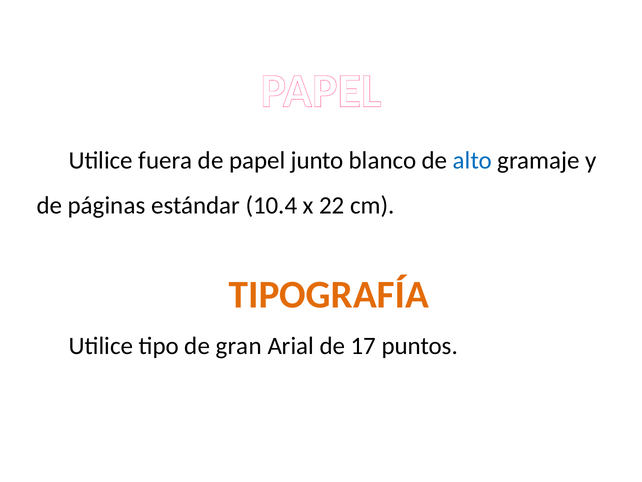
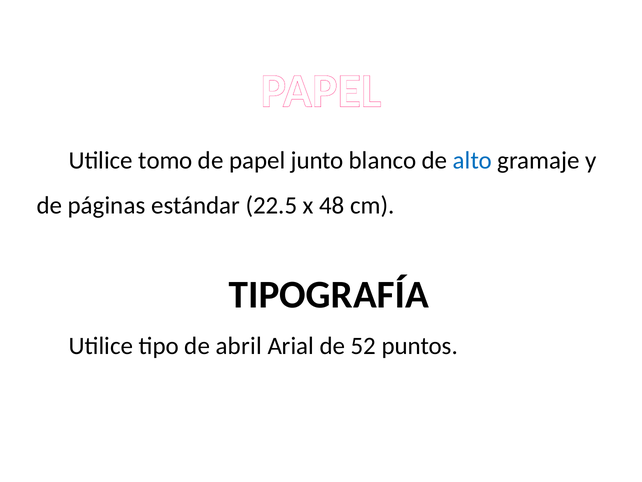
fuera: fuera -> tomo
10.4: 10.4 -> 22.5
22: 22 -> 48
TIPOGRAFÍA colour: orange -> black
gran: gran -> abril
17: 17 -> 52
